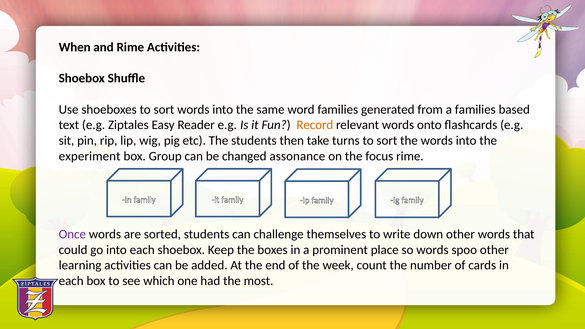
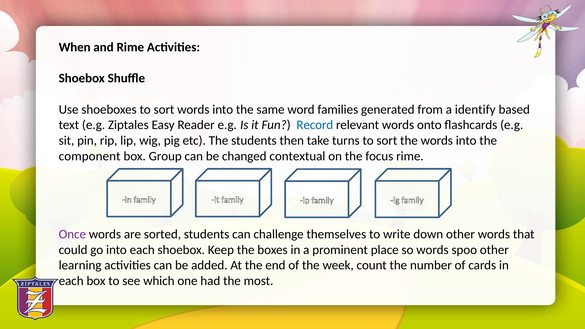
a families: families -> identify
Record colour: orange -> blue
experiment: experiment -> component
assonance: assonance -> contextual
